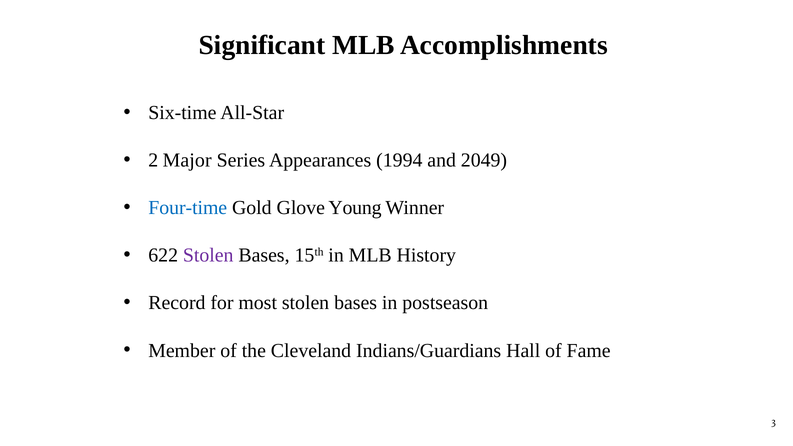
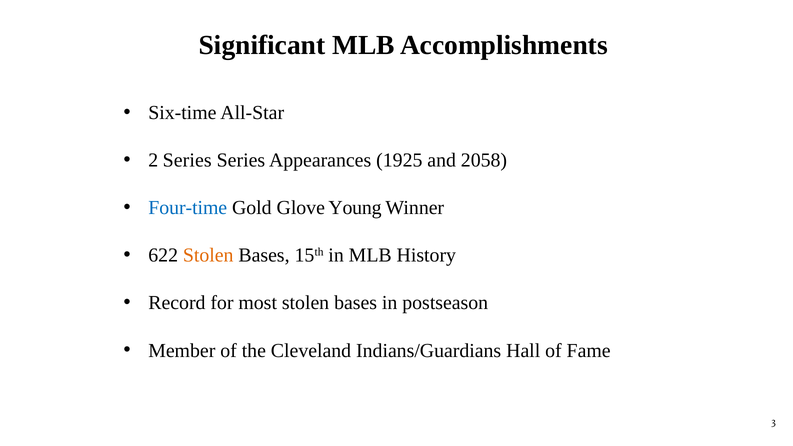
2 Major: Major -> Series
1994: 1994 -> 1925
2049: 2049 -> 2058
Stolen at (208, 255) colour: purple -> orange
